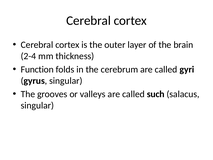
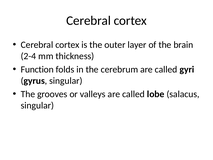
such: such -> lobe
